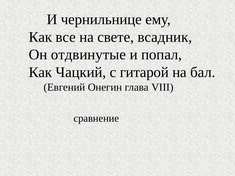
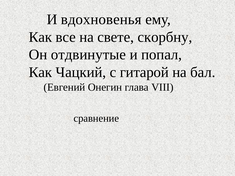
чернильнице: чернильнице -> вдохновенья
всадник: всадник -> скорбну
